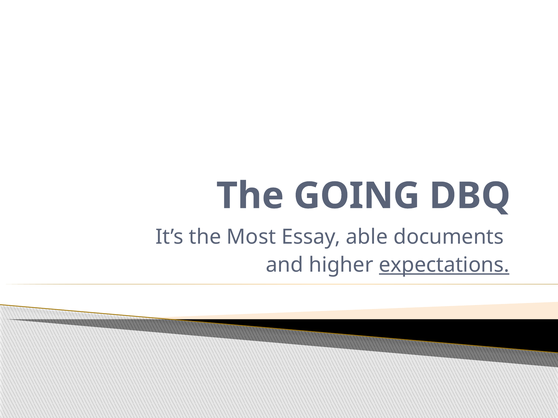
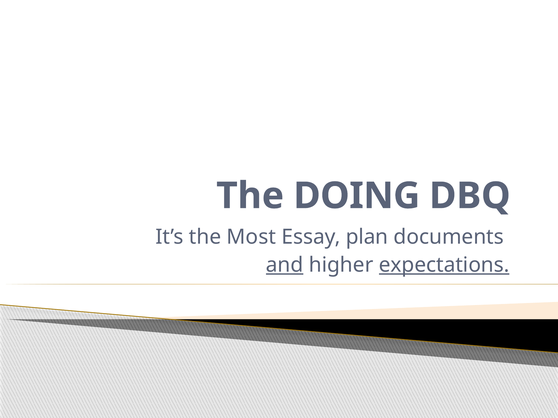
GOING: GOING -> DOING
able: able -> plan
and underline: none -> present
